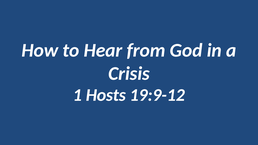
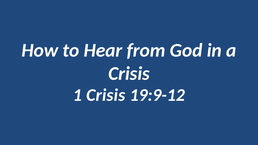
1 Hosts: Hosts -> Crisis
